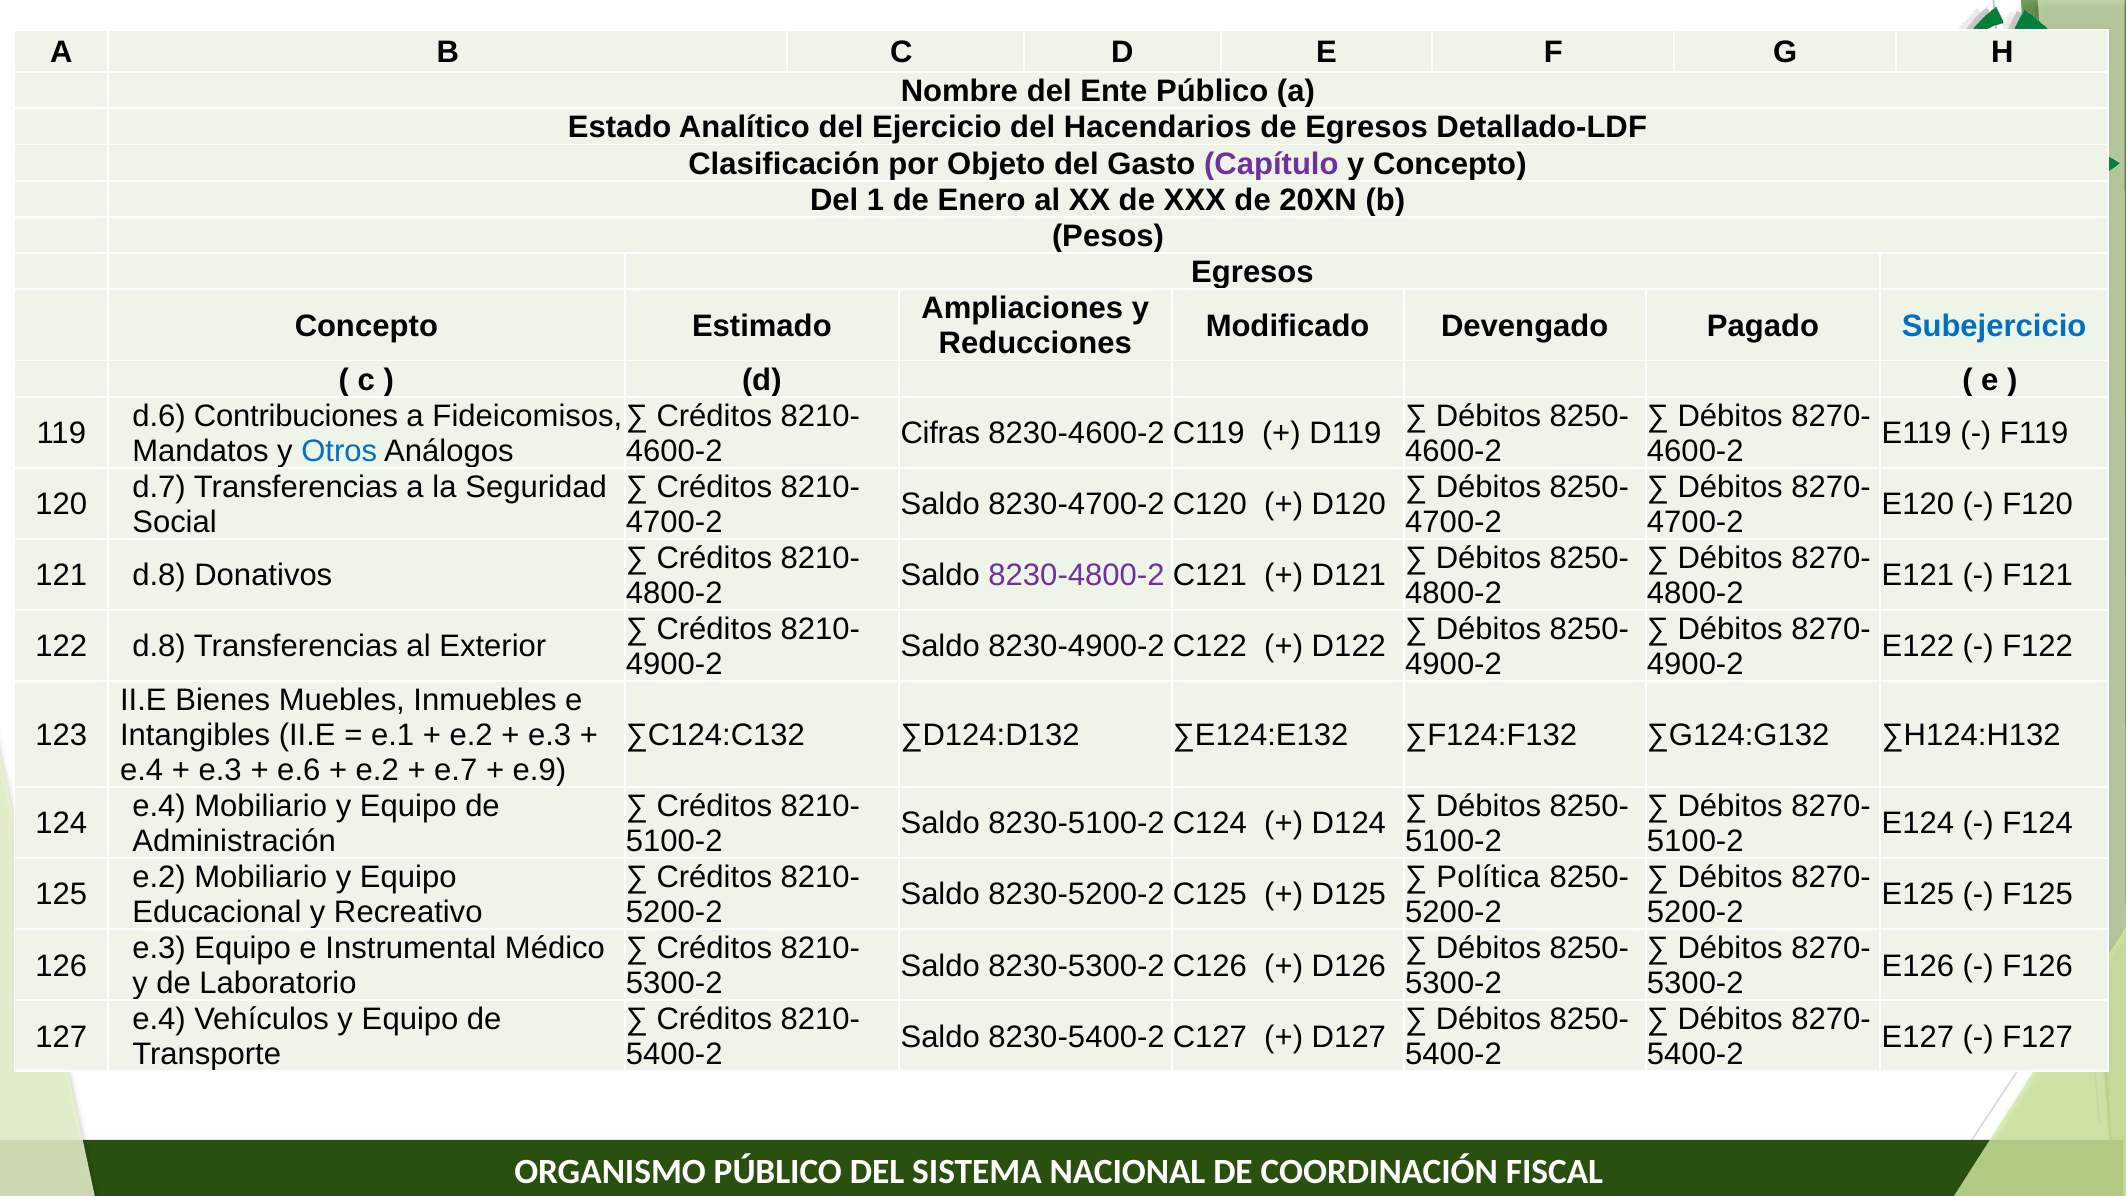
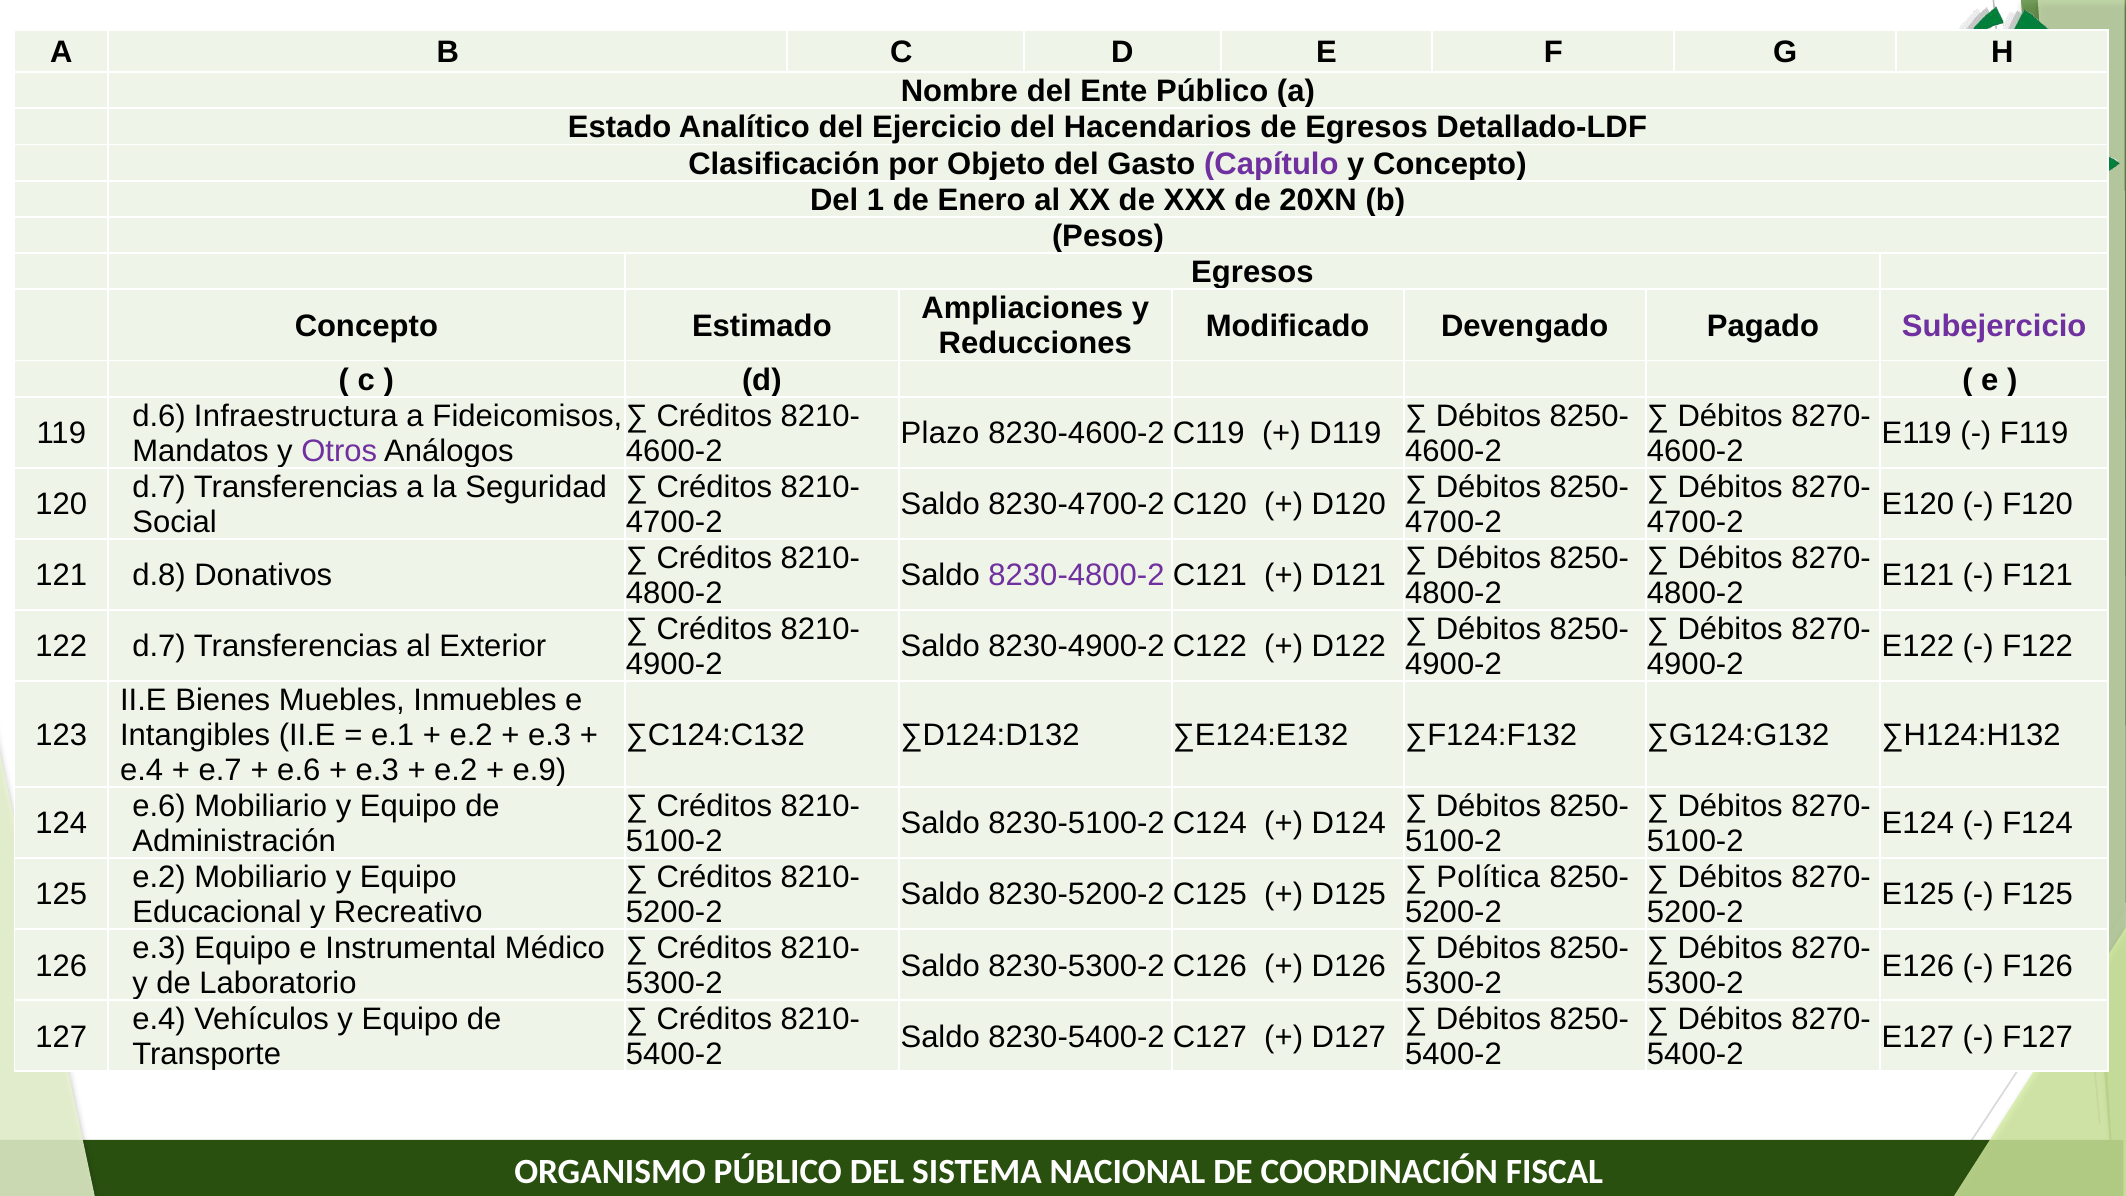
Subejercicio colour: blue -> purple
Contribuciones: Contribuciones -> Infraestructura
Cifras: Cifras -> Plazo
Otros colour: blue -> purple
122 d.8: d.8 -> d.7
e.3 at (220, 770): e.3 -> e.7
e.2 at (377, 770): e.2 -> e.3
e.7 at (456, 770): e.7 -> e.2
e.4 at (159, 806): e.4 -> e.6
